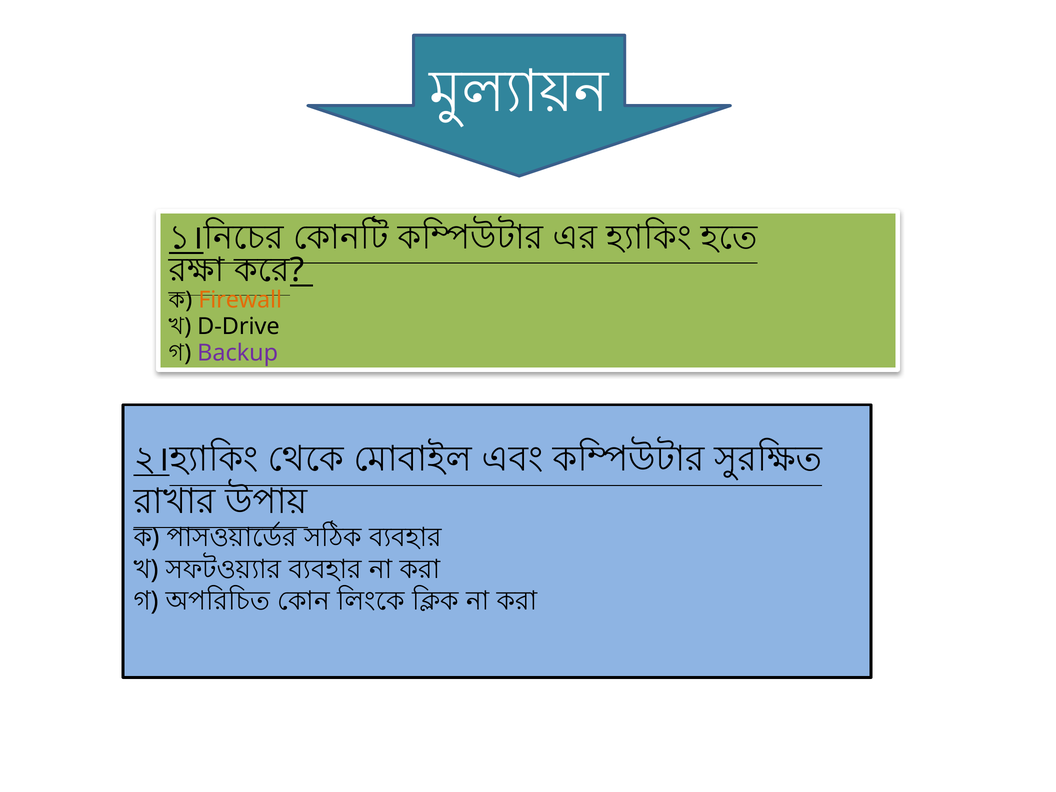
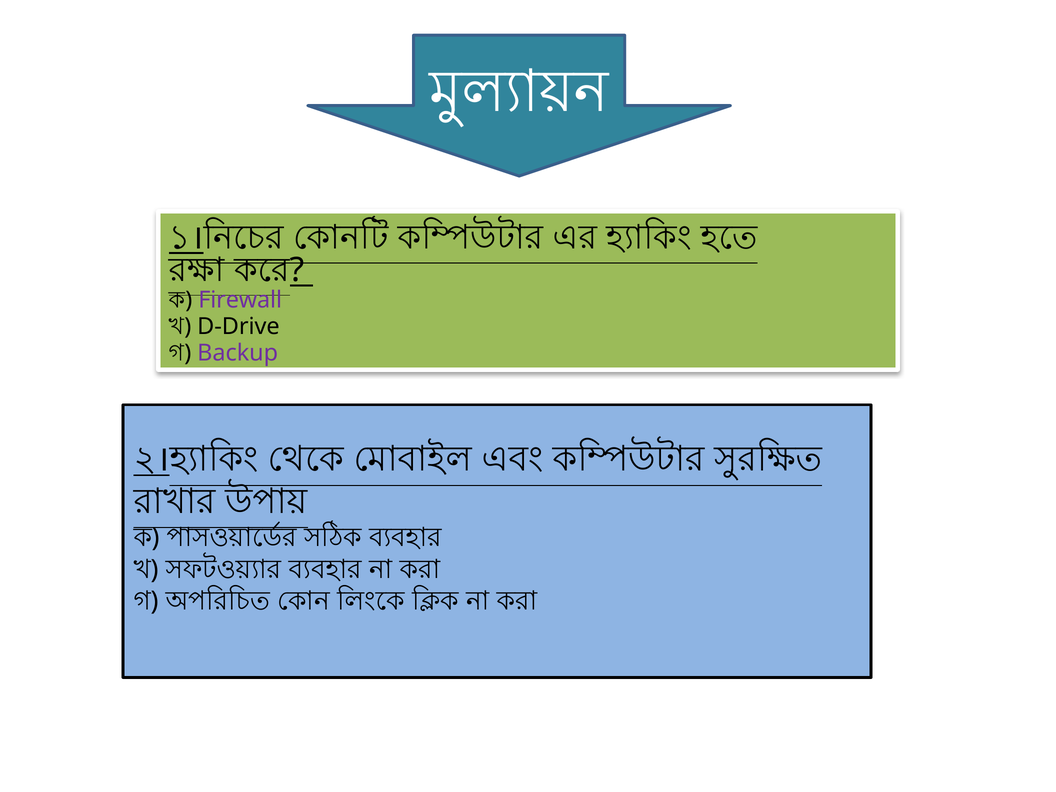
Firewall colour: orange -> purple
